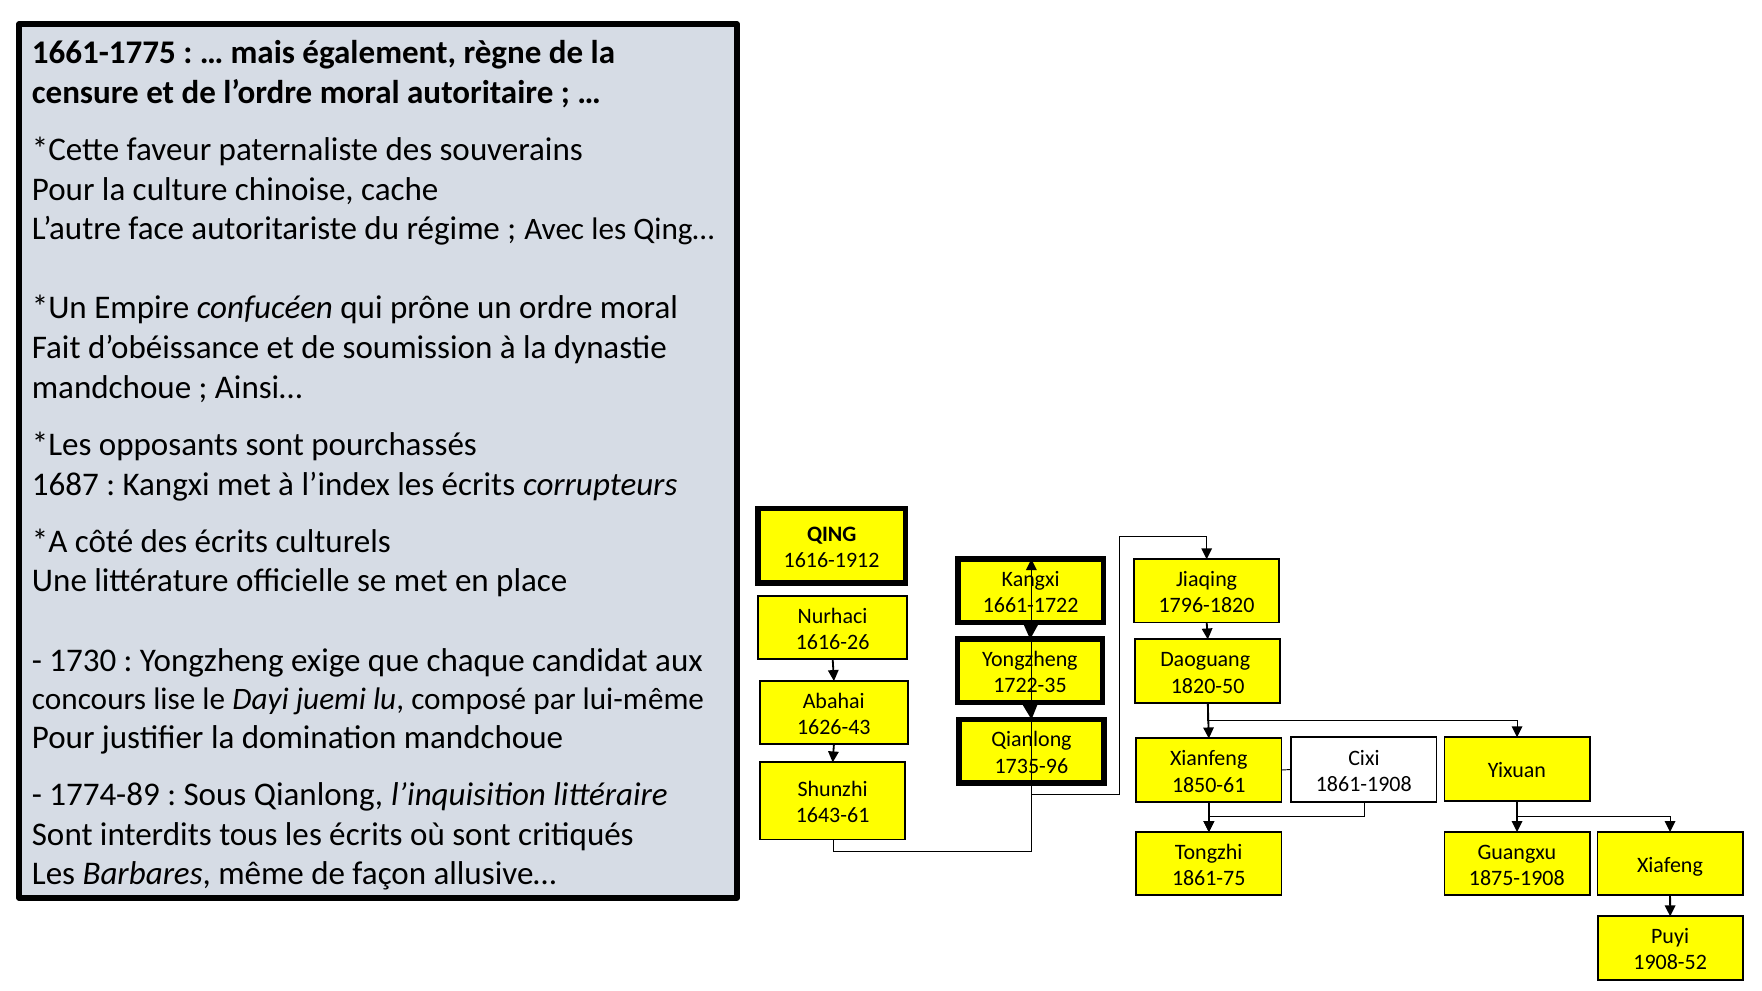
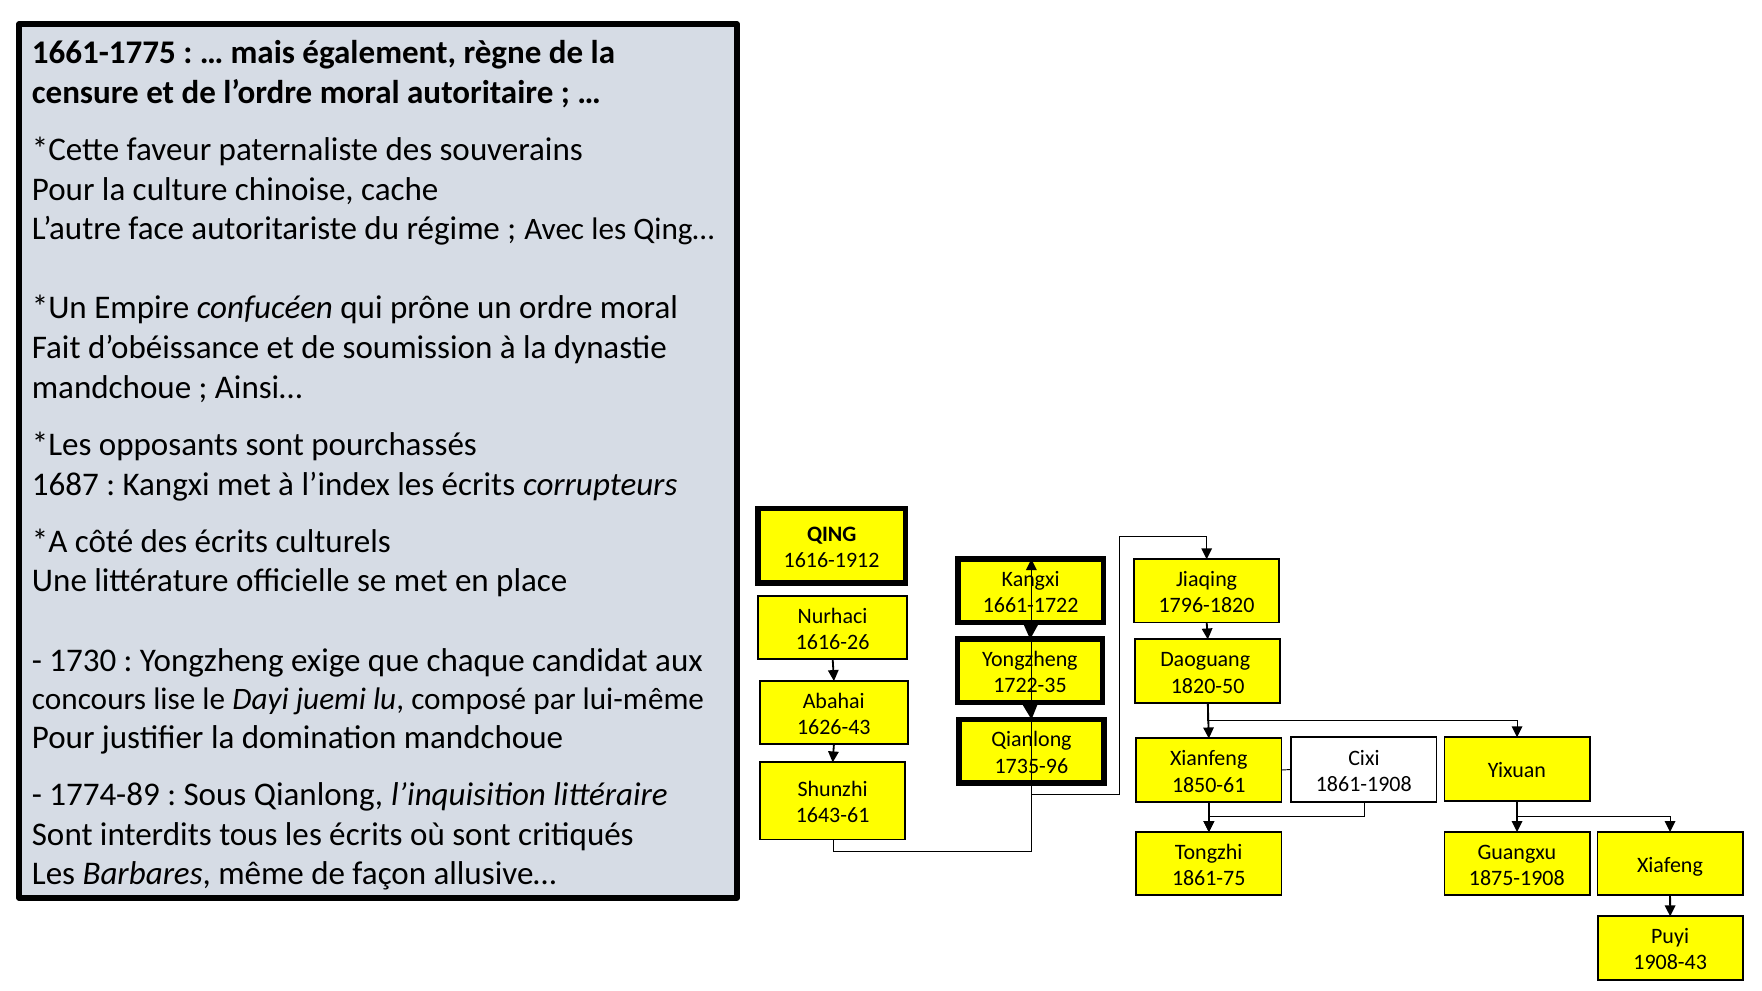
1908-52: 1908-52 -> 1908-43
